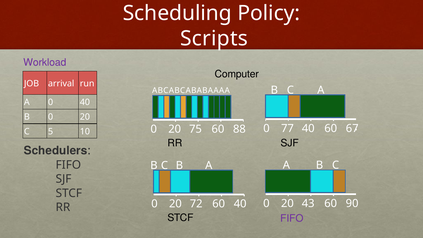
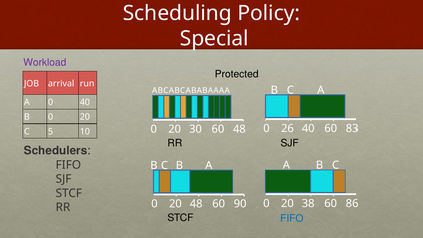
Scripts: Scripts -> Special
Computer: Computer -> Protected
77: 77 -> 26
67: 67 -> 83
75: 75 -> 30
60 88: 88 -> 48
43: 43 -> 38
90: 90 -> 86
20 72: 72 -> 48
60 40: 40 -> 90
FIFO at (292, 218) colour: purple -> blue
